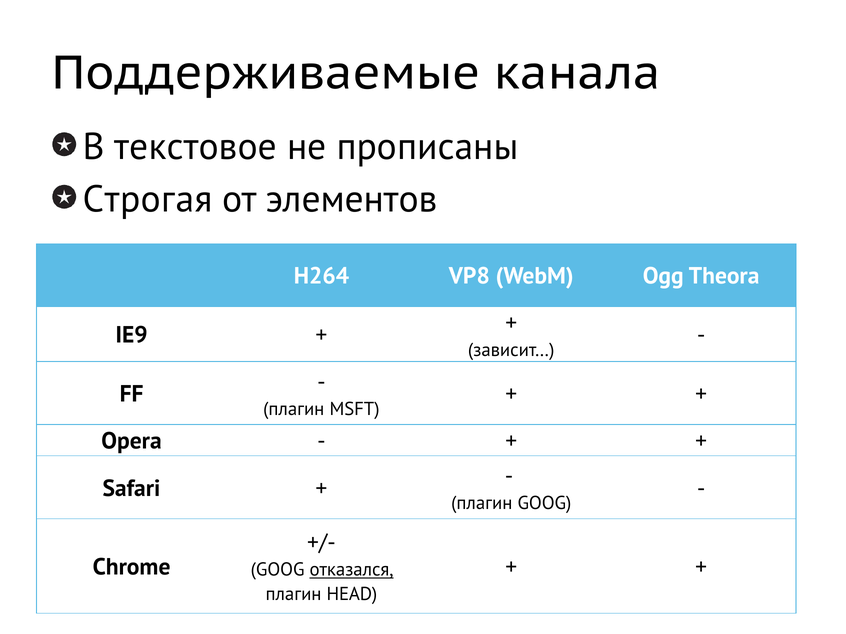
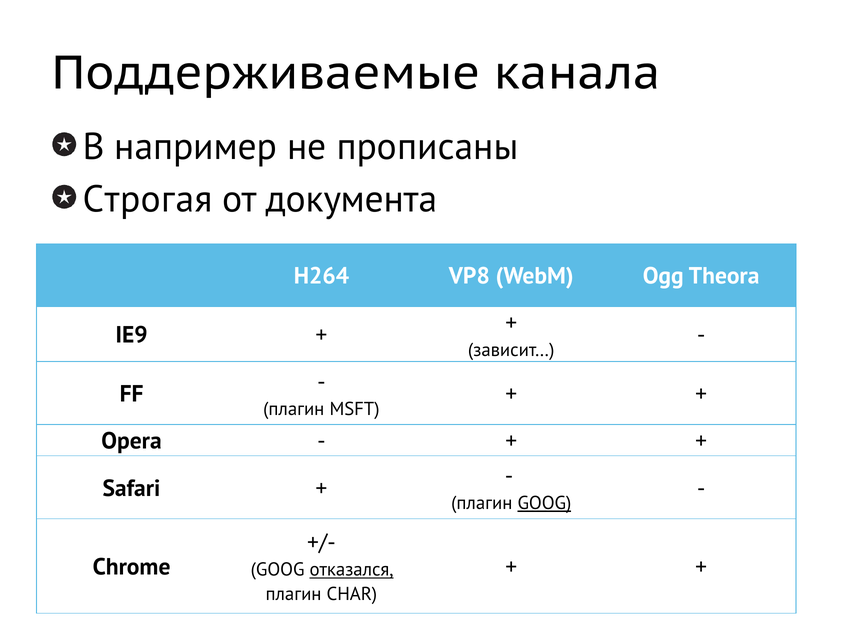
текстовое: текстовое -> например
элементов: элементов -> документа
GOOG at (544, 504) underline: none -> present
HEAD: HEAD -> CHAR
